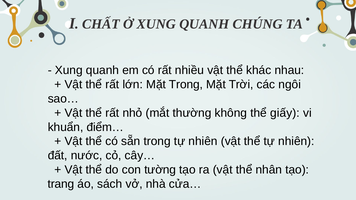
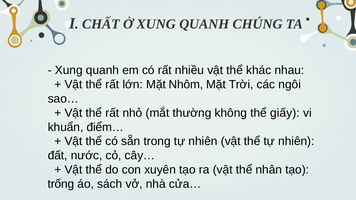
Mặt Trong: Trong -> Nhôm
tường: tường -> xuyên
trang: trang -> trống
